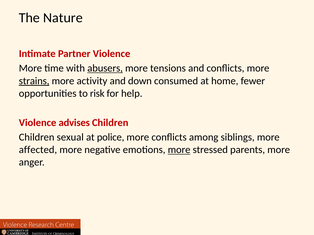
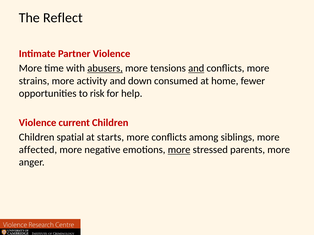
Nature: Nature -> Reflect
and at (196, 68) underline: none -> present
strains underline: present -> none
advises: advises -> current
sexual: sexual -> spatial
police: police -> starts
